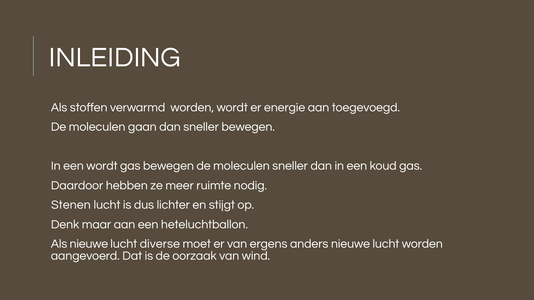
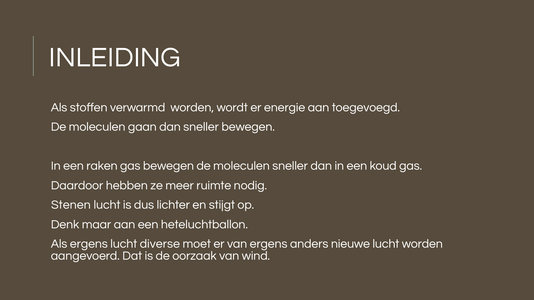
een wordt: wordt -> raken
Als nieuwe: nieuwe -> ergens
